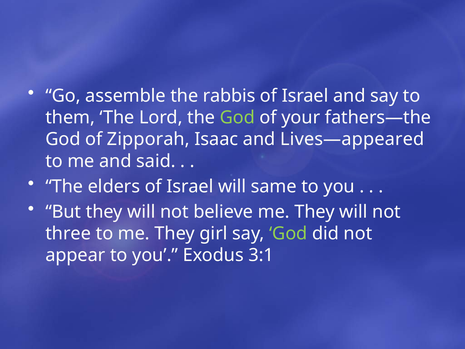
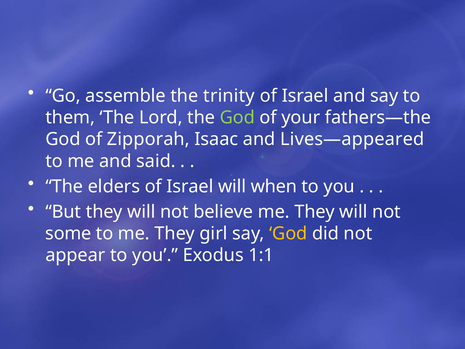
rabbis: rabbis -> trinity
same: same -> when
three: three -> some
God at (288, 233) colour: light green -> yellow
3:1: 3:1 -> 1:1
